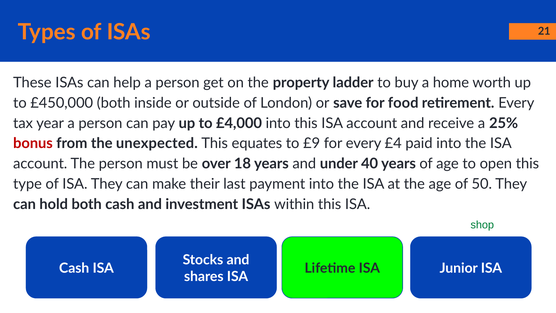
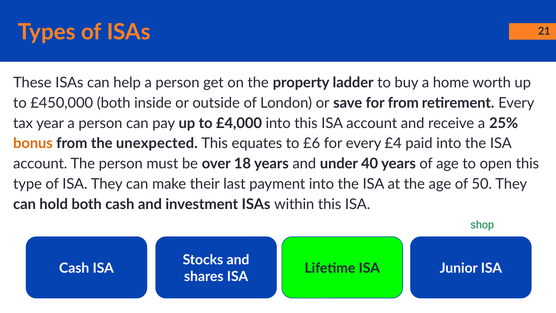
for food: food -> from
bonus colour: red -> orange
£9: £9 -> £6
